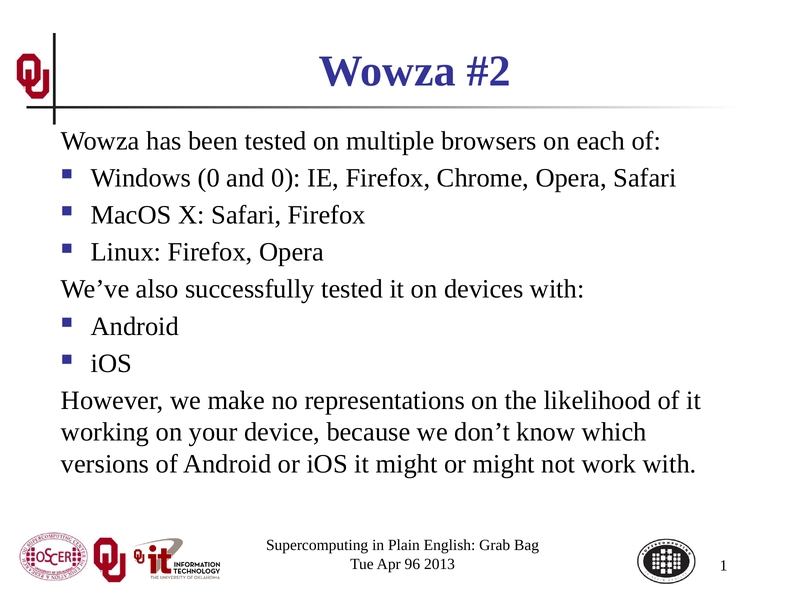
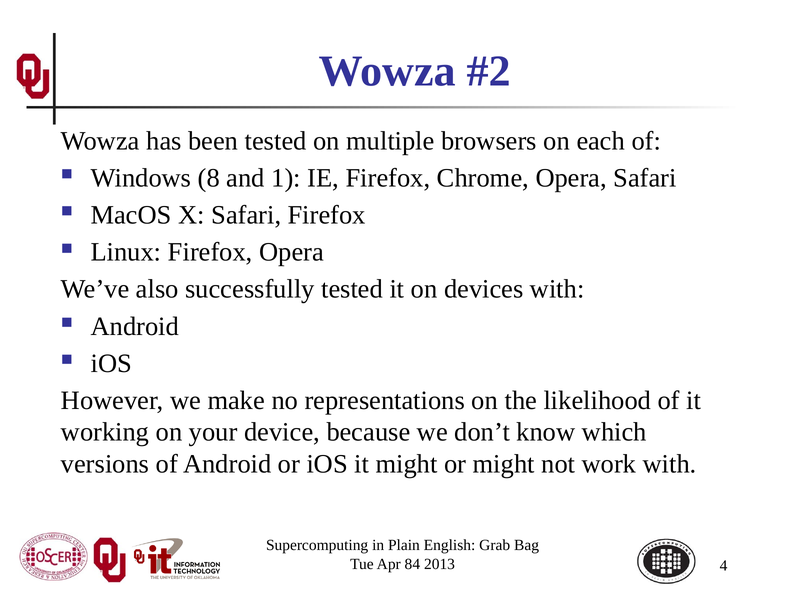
Windows 0: 0 -> 8
and 0: 0 -> 1
96: 96 -> 84
1: 1 -> 4
